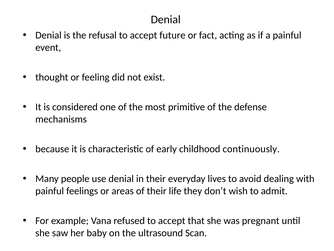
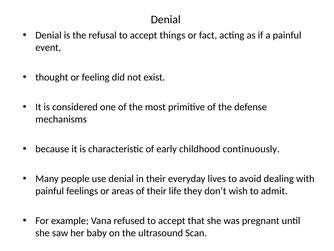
future: future -> things
